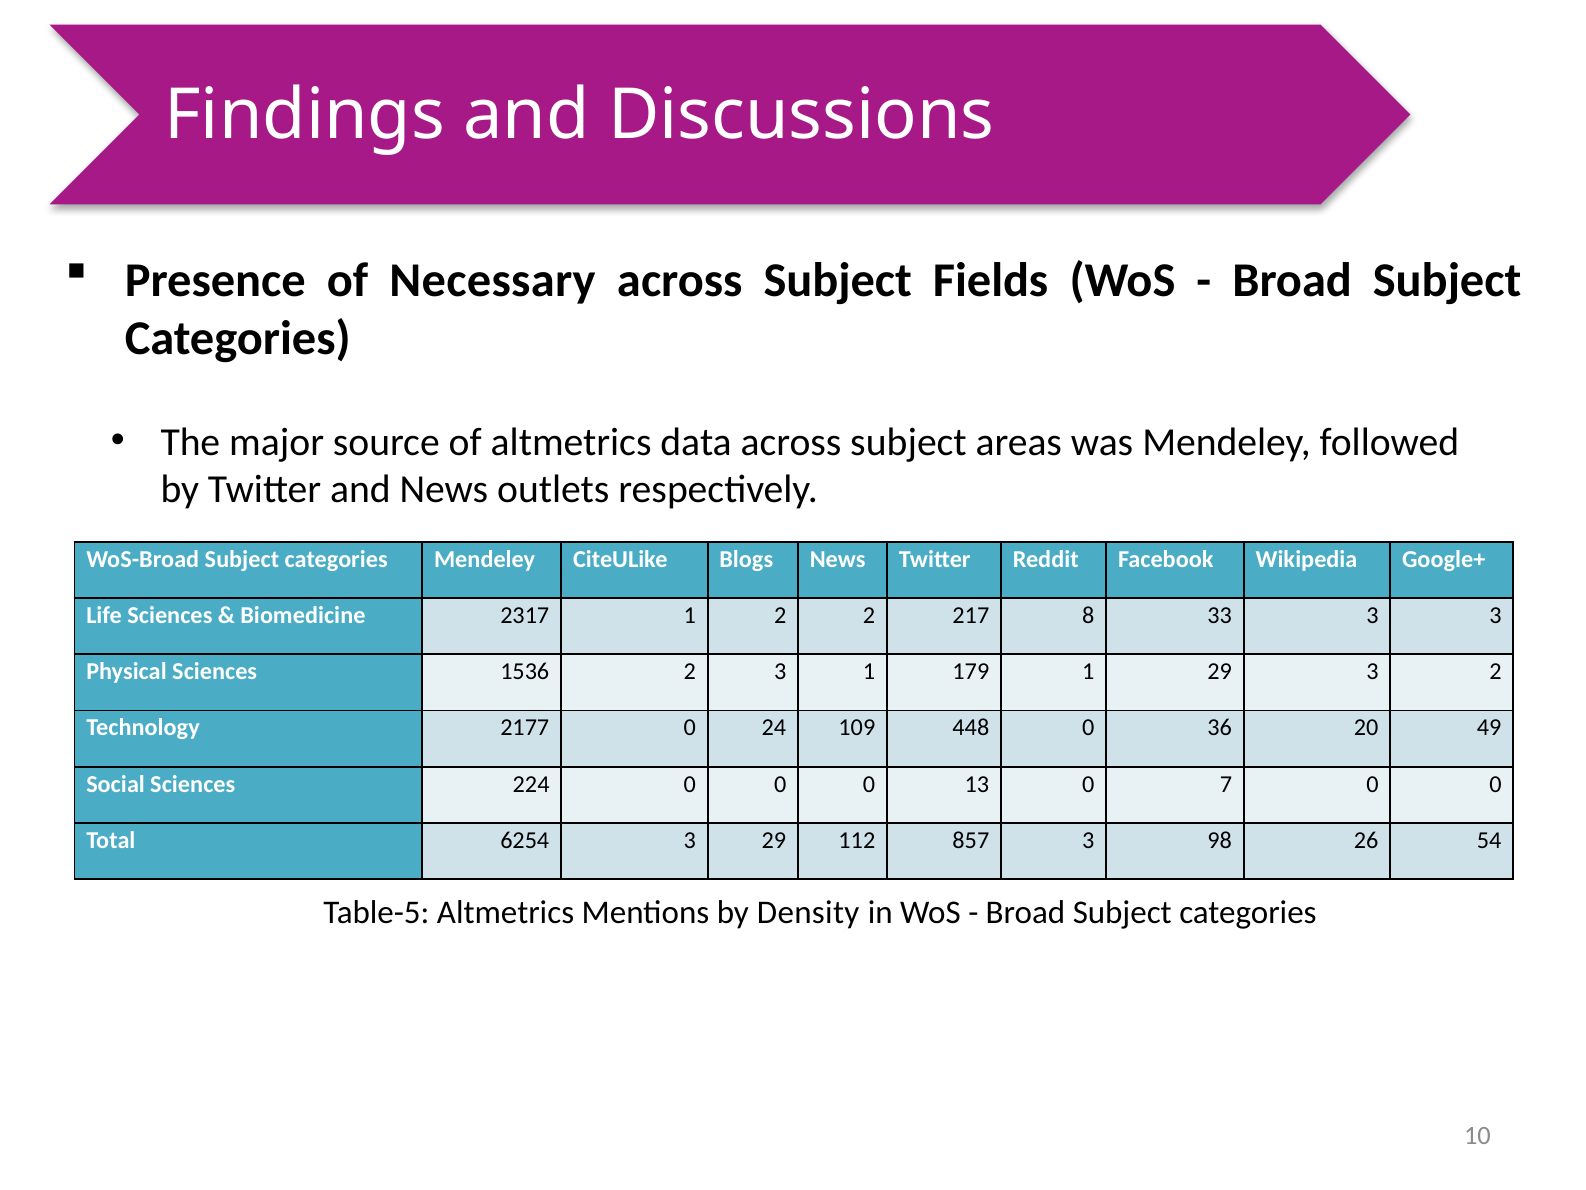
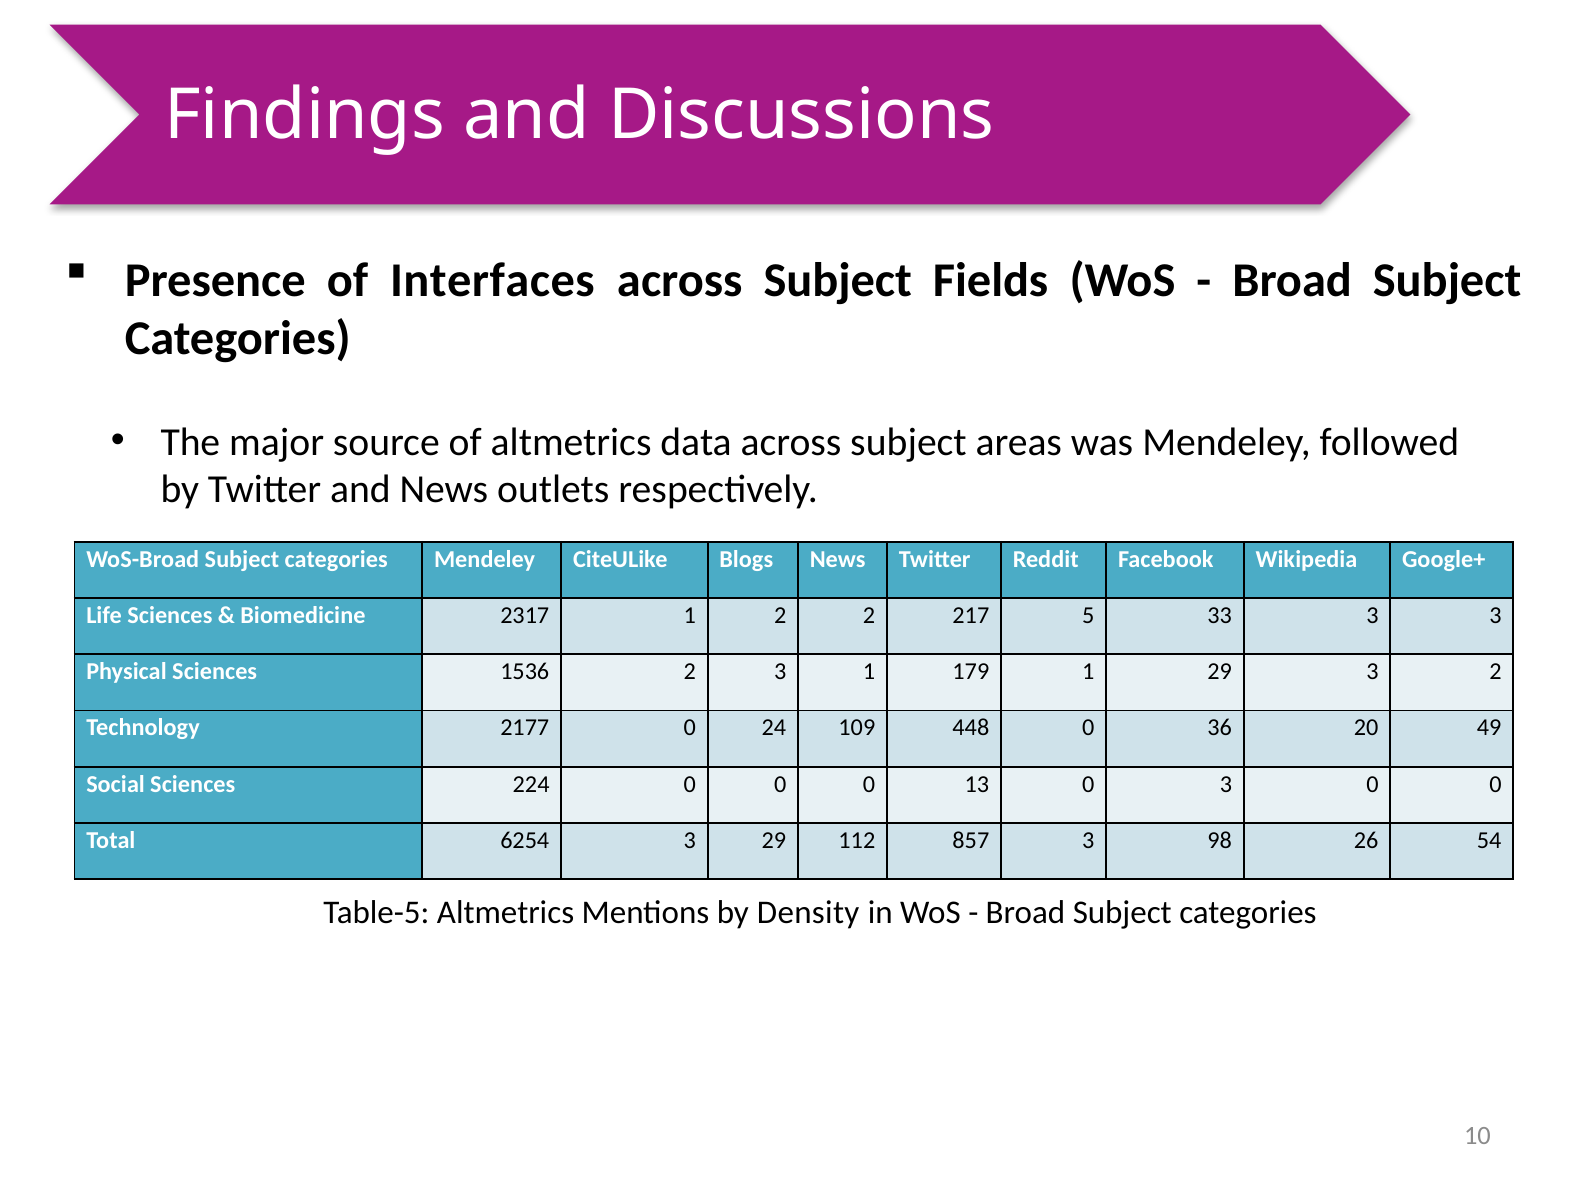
Necessary: Necessary -> Interfaces
8: 8 -> 5
0 7: 7 -> 3
